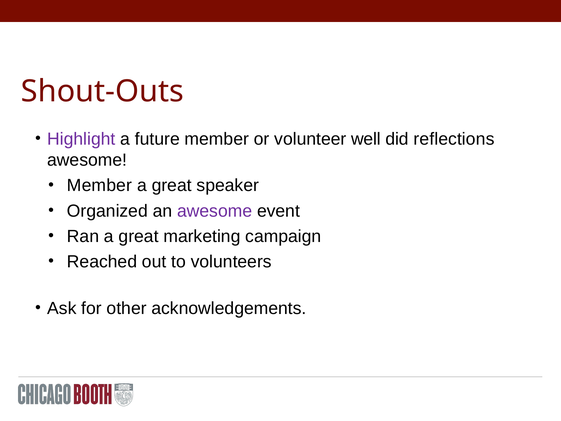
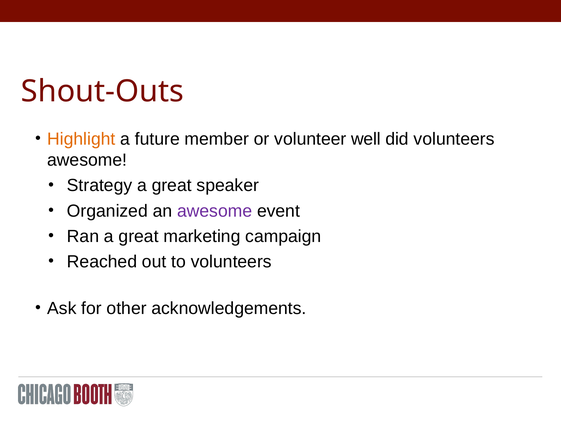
Highlight colour: purple -> orange
did reflections: reflections -> volunteers
Member at (100, 185): Member -> Strategy
